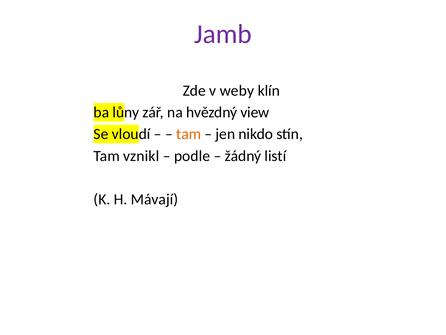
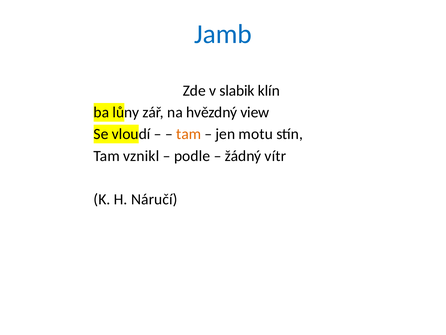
Jamb colour: purple -> blue
weby: weby -> slabik
nikdo: nikdo -> motu
listí: listí -> vítr
Mávají: Mávají -> Náručí
